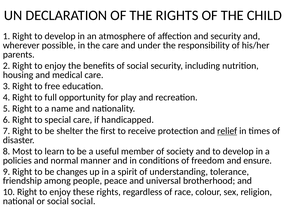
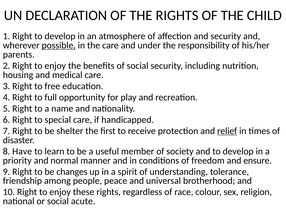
possible underline: none -> present
Most: Most -> Have
policies: policies -> priority
social social: social -> acute
